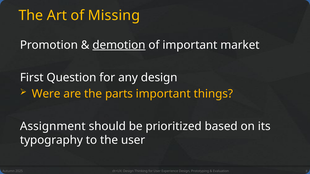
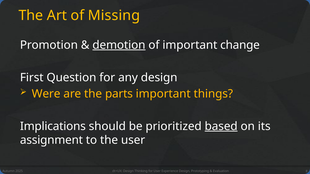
market: market -> change
Assignment: Assignment -> Implications
based underline: none -> present
typography: typography -> assignment
